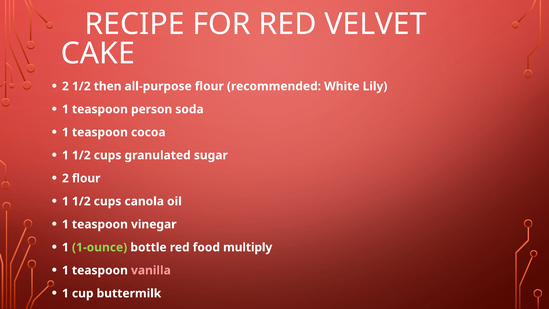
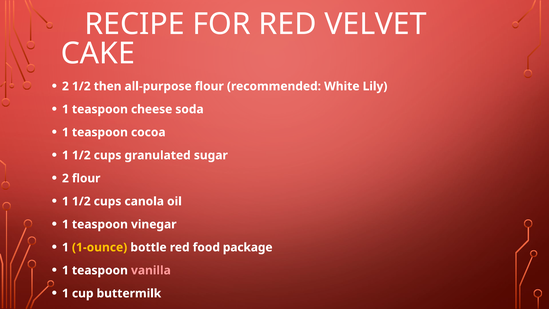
person: person -> cheese
1-ounce colour: light green -> yellow
multiply: multiply -> package
